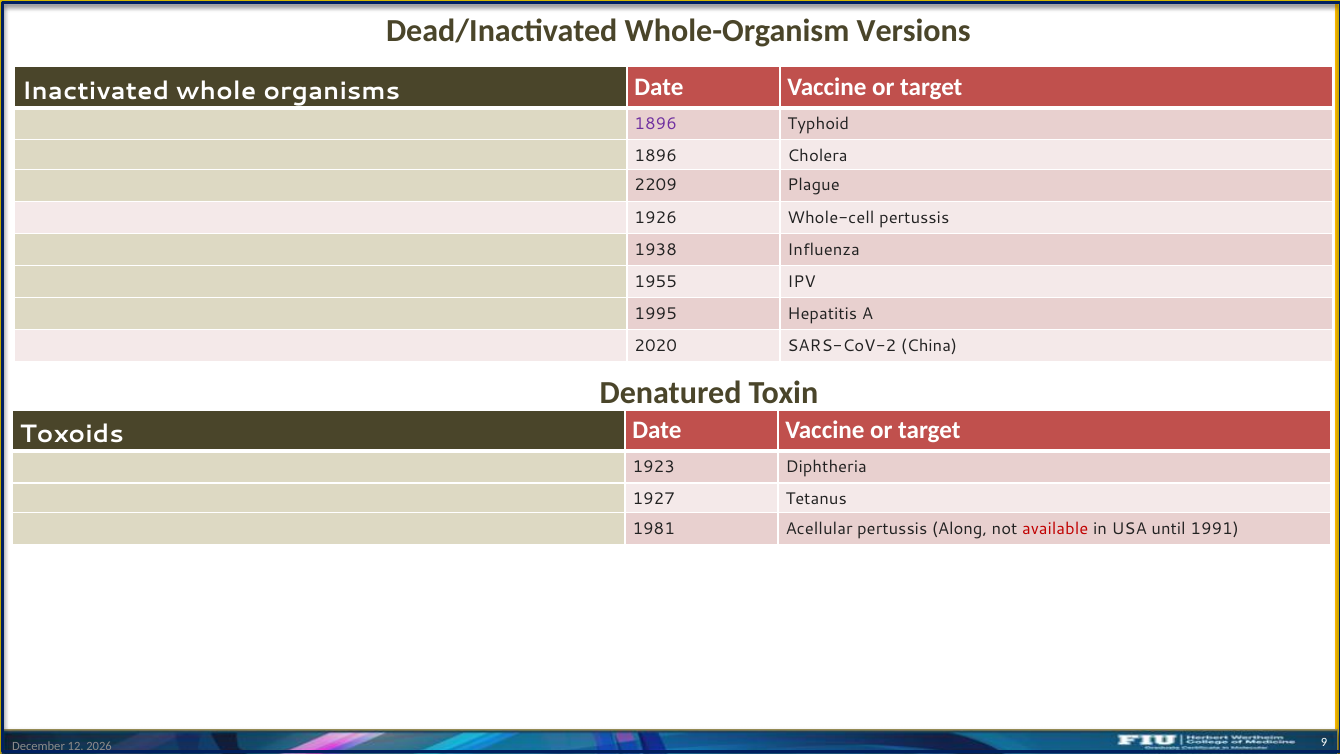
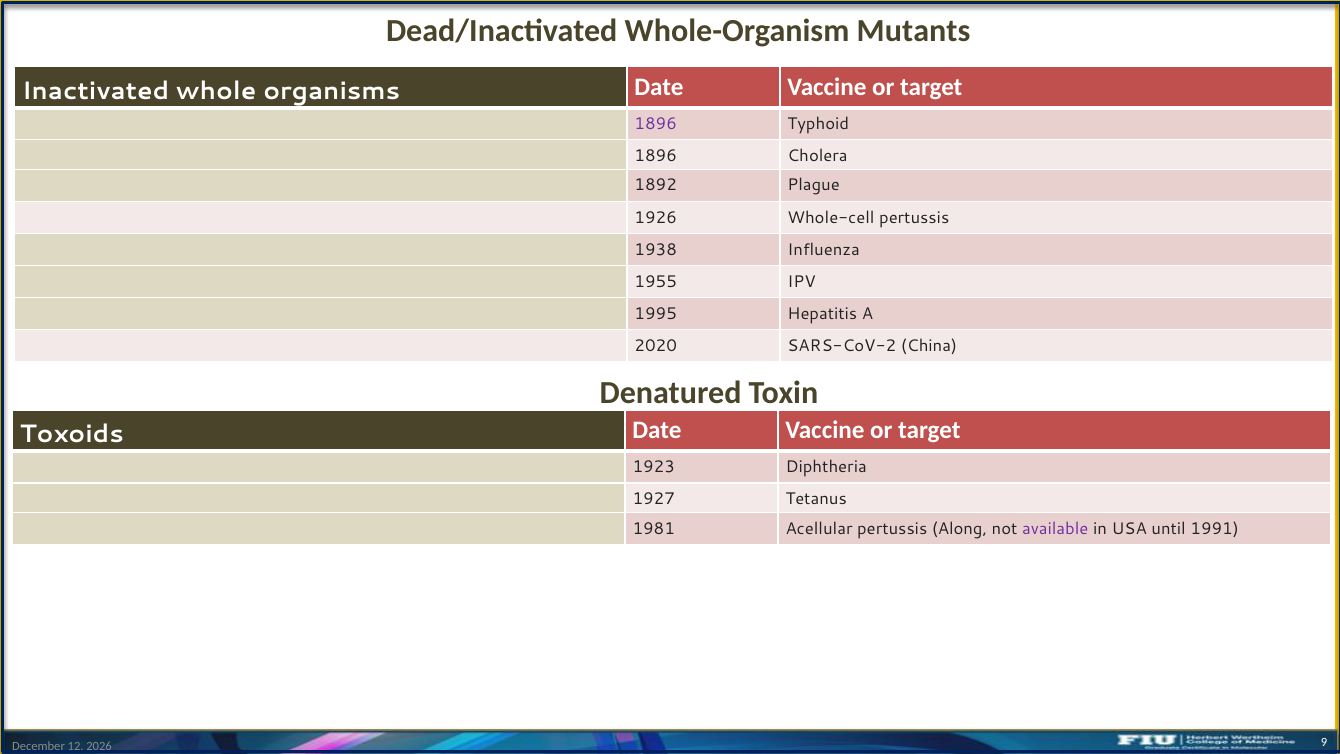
Versions: Versions -> Mutants
2209: 2209 -> 1892
available colour: red -> purple
